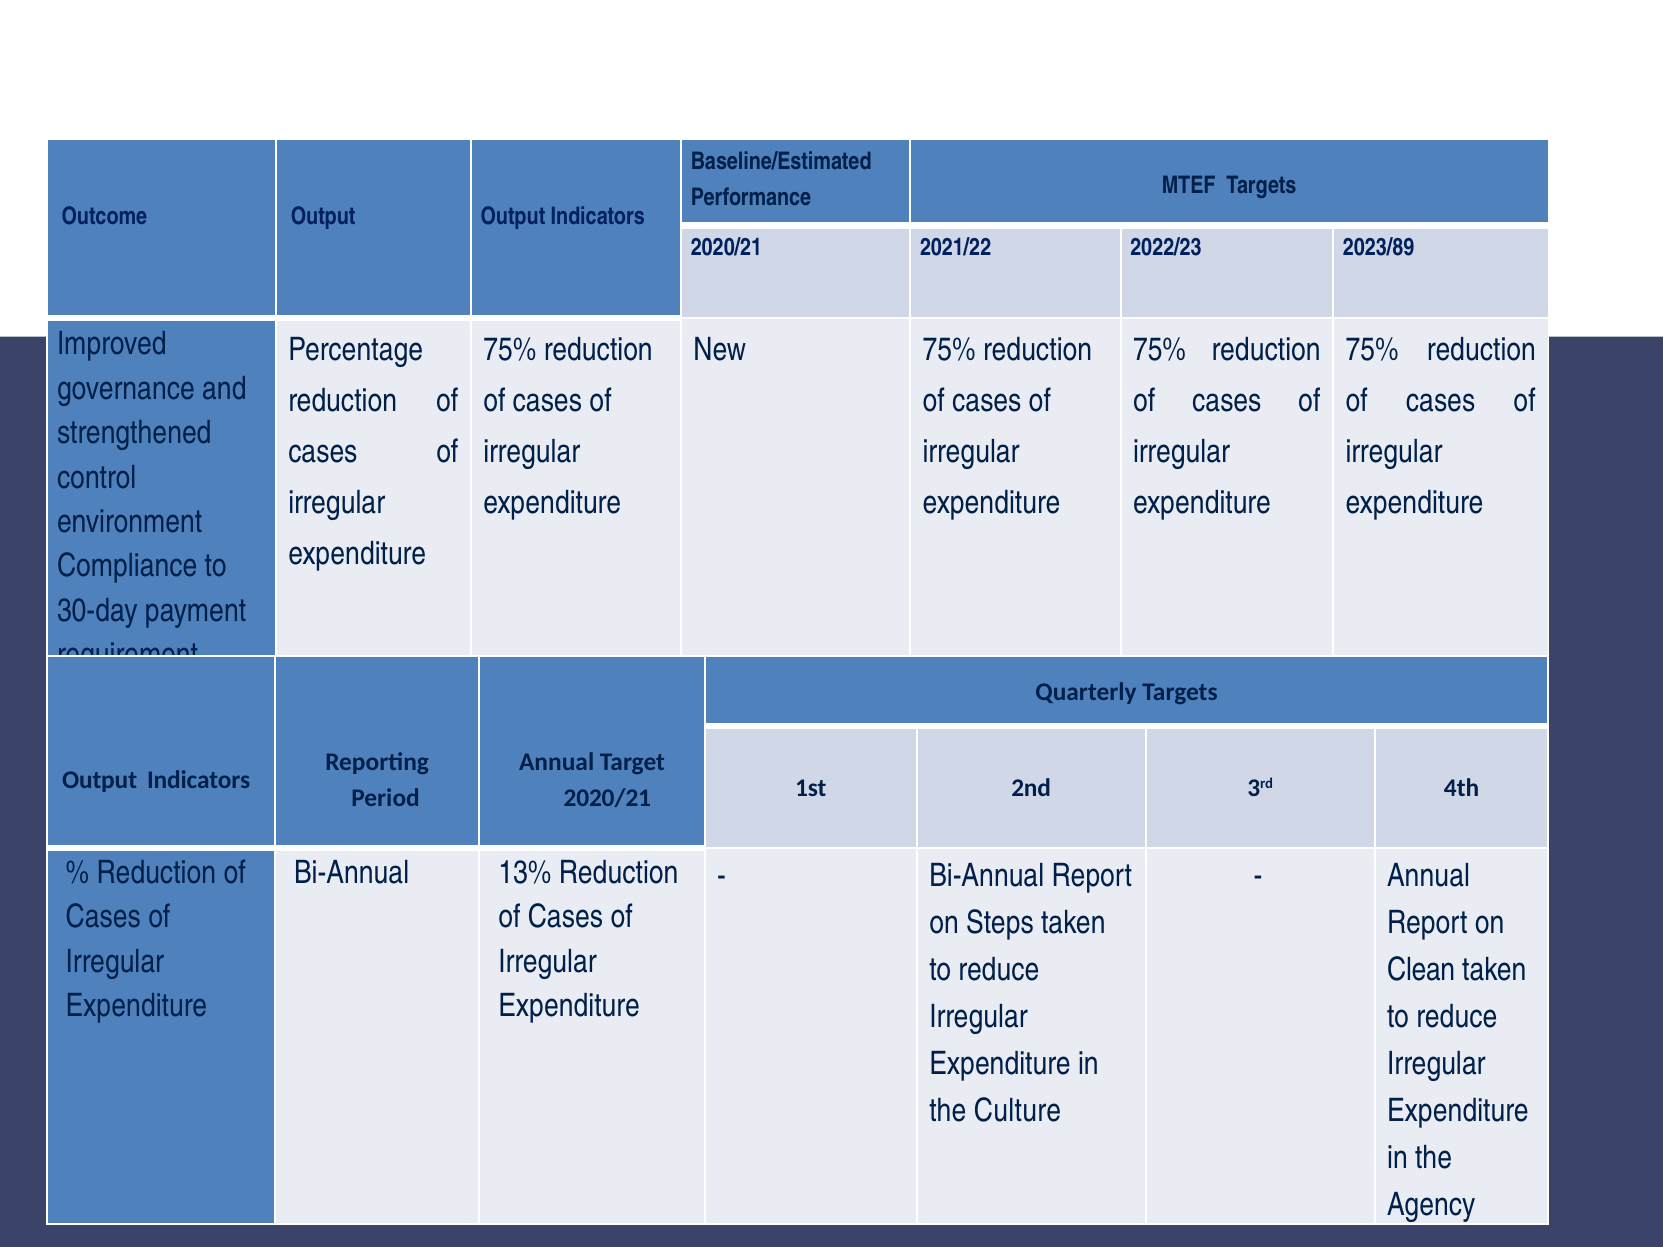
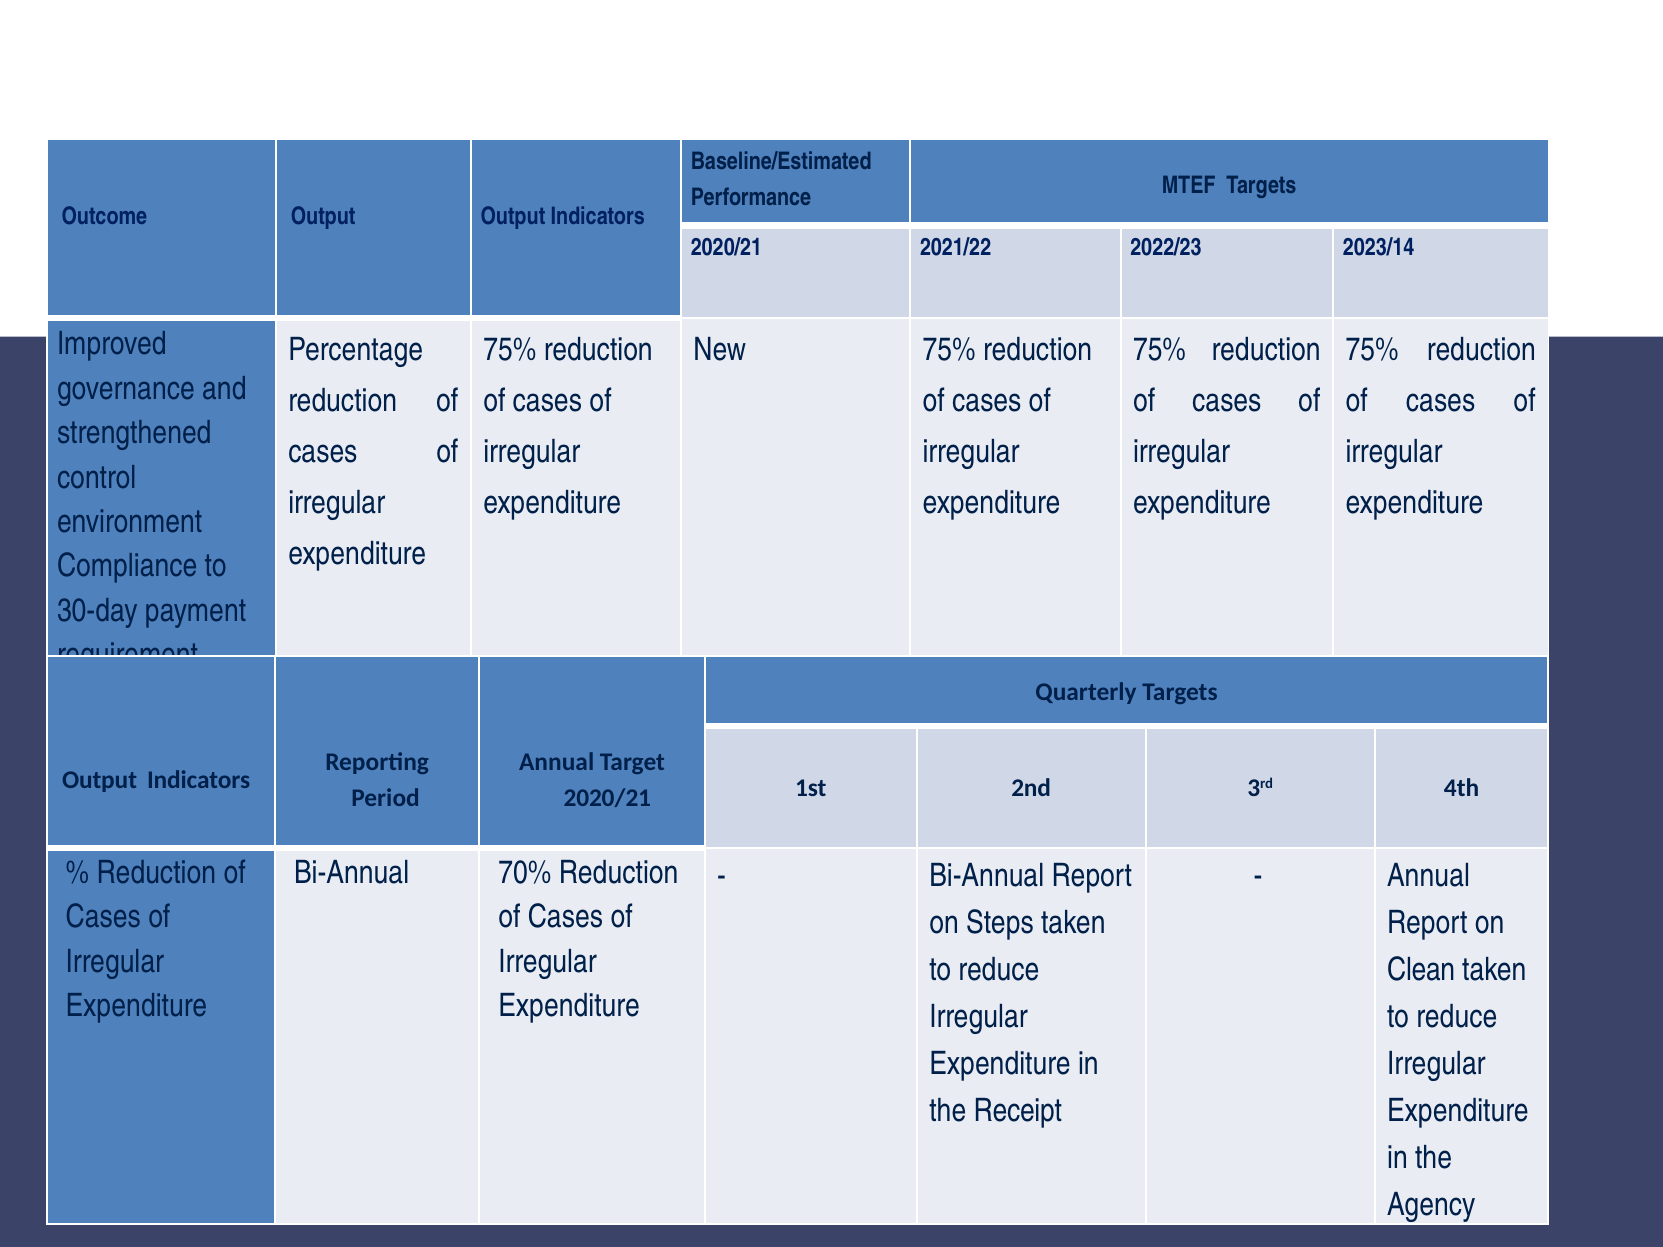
2023/89: 2023/89 -> 2023/14
13%: 13% -> 70%
Culture: Culture -> Receipt
